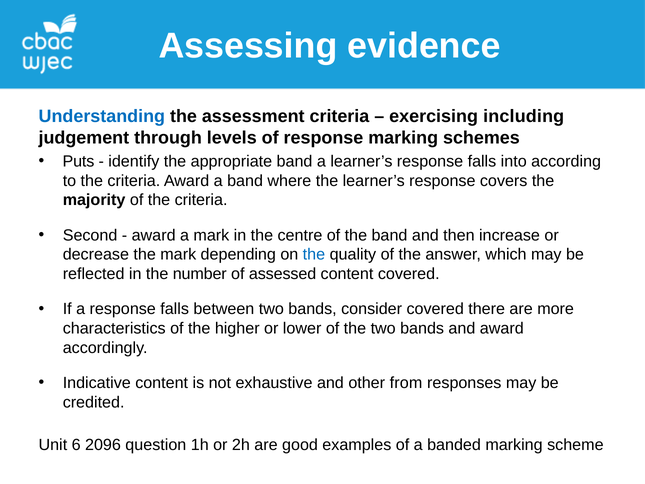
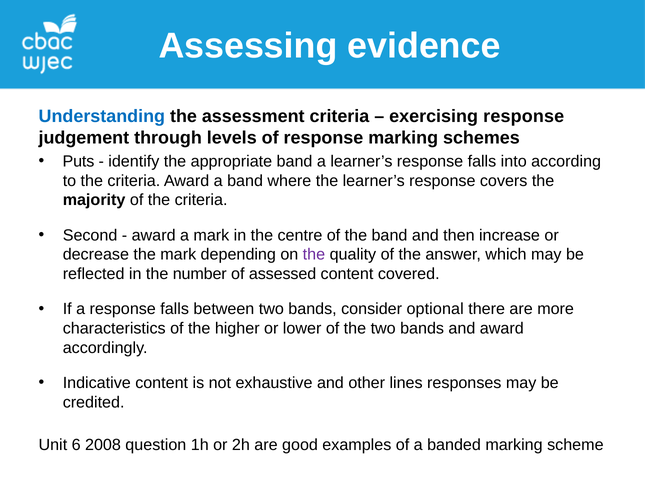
exercising including: including -> response
the at (314, 254) colour: blue -> purple
consider covered: covered -> optional
from: from -> lines
2096: 2096 -> 2008
